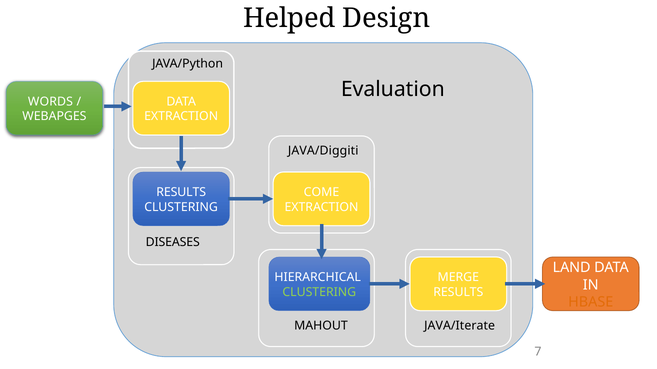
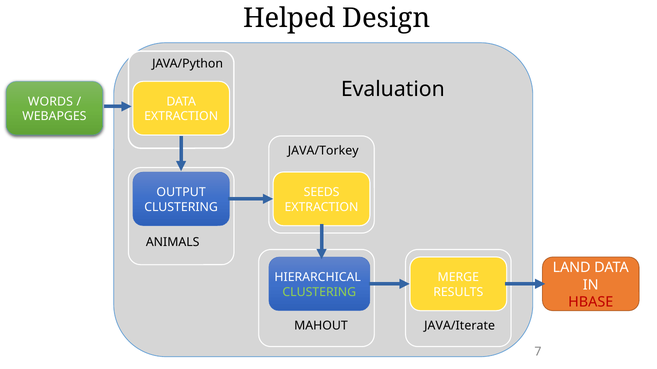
JAVA/Diggiti: JAVA/Diggiti -> JAVA/Torkey
RESULTS at (181, 193): RESULTS -> OUTPUT
COME: COME -> SEEDS
DISEASES: DISEASES -> ANIMALS
HBASE colour: orange -> red
